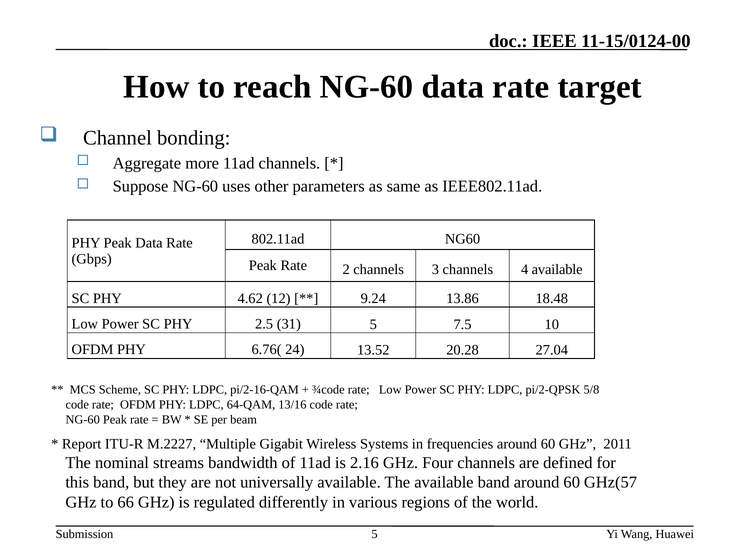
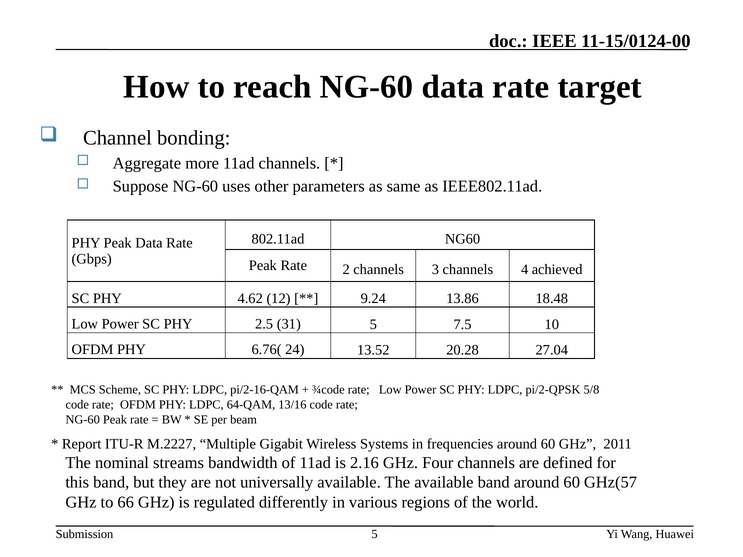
4 available: available -> achieved
